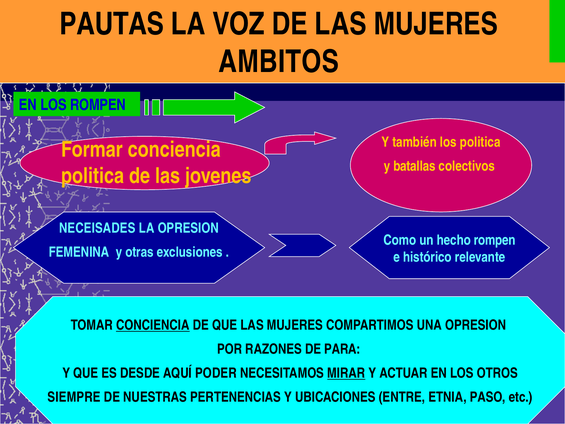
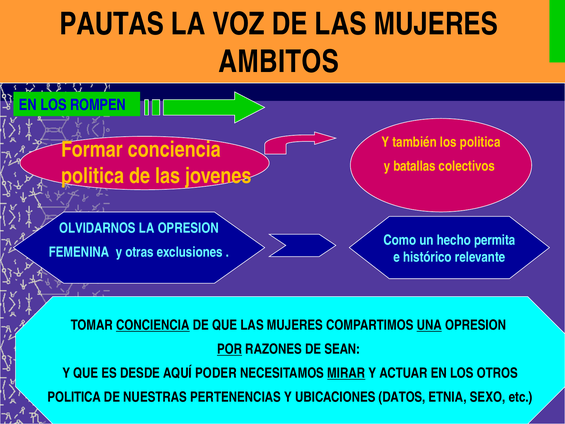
NECEISADES: NECEISADES -> OLVIDARNOS
hecho rompen: rompen -> permita
UNA underline: none -> present
POR underline: none -> present
PARA: PARA -> SEAN
SIEMPRE at (74, 397): SIEMPRE -> POLITICA
ENTRE: ENTRE -> DATOS
PASO: PASO -> SEXO
